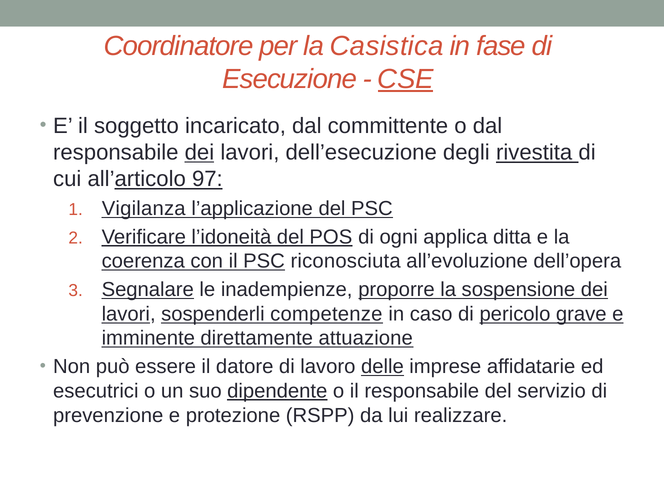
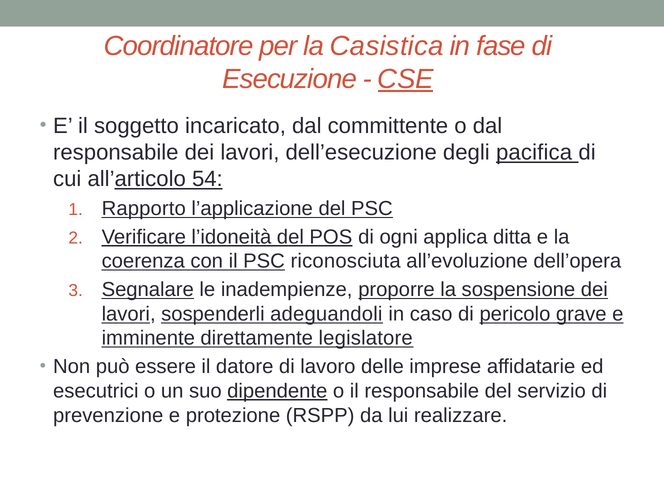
dei at (199, 153) underline: present -> none
rivestita: rivestita -> pacifica
97: 97 -> 54
Vigilanza: Vigilanza -> Rapporto
competenze: competenze -> adeguandoli
attuazione: attuazione -> legislatore
delle underline: present -> none
